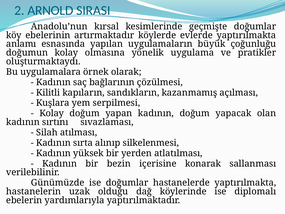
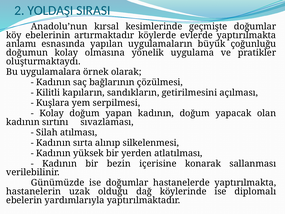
ARNOLD: ARNOLD -> YOLDAŞI
kazanmamış: kazanmamış -> getirilmesini
